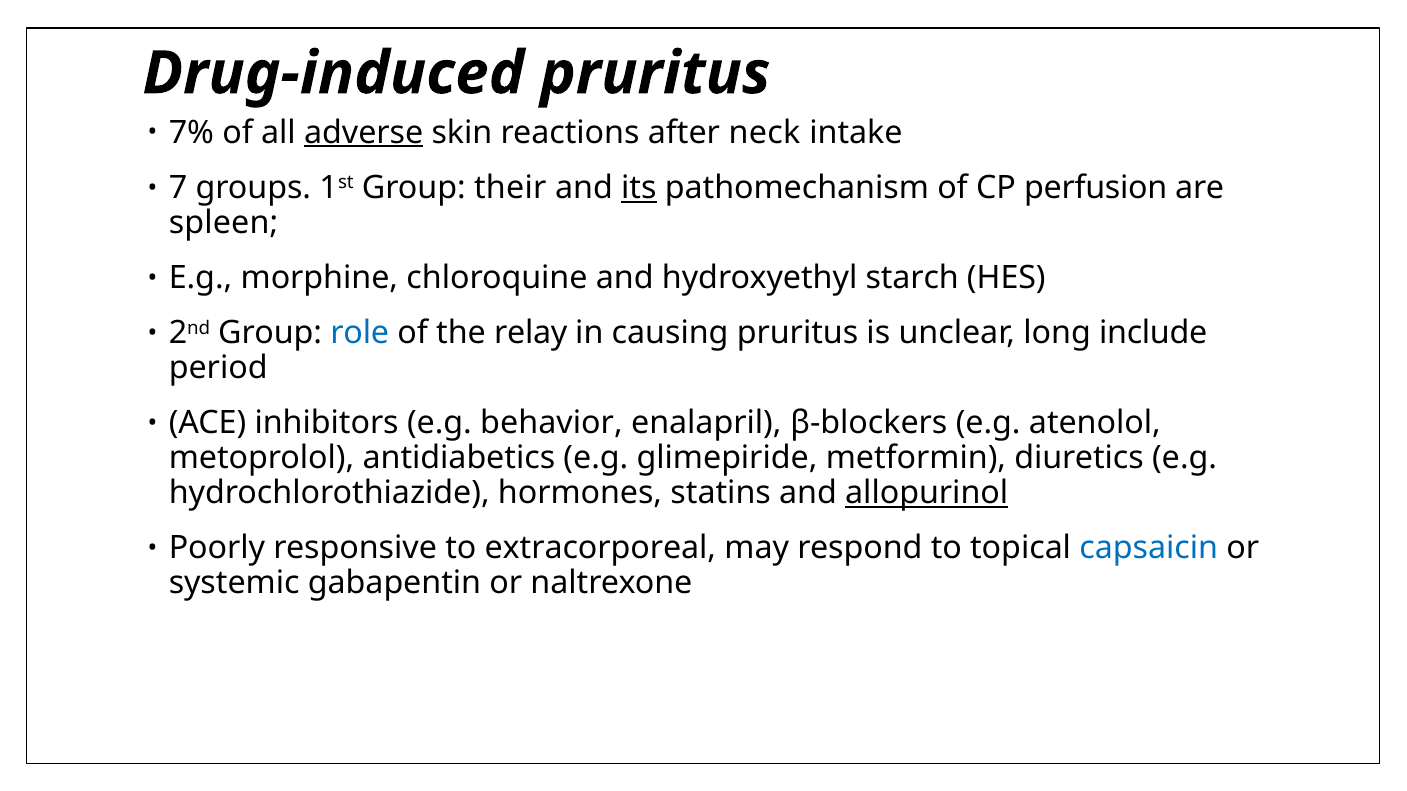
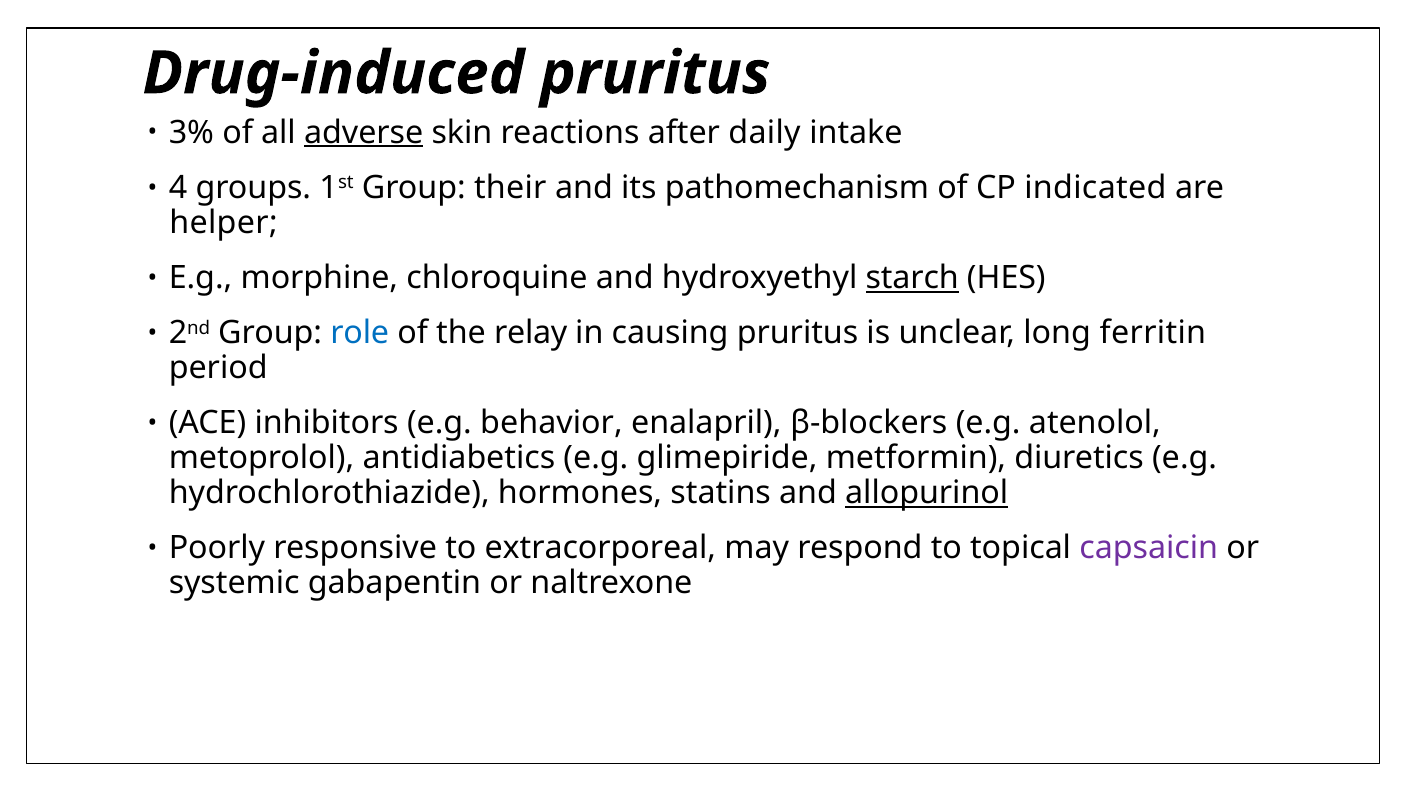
7%: 7% -> 3%
neck: neck -> daily
7: 7 -> 4
its underline: present -> none
perfusion: perfusion -> indicated
spleen: spleen -> helper
starch underline: none -> present
include: include -> ferritin
capsaicin colour: blue -> purple
